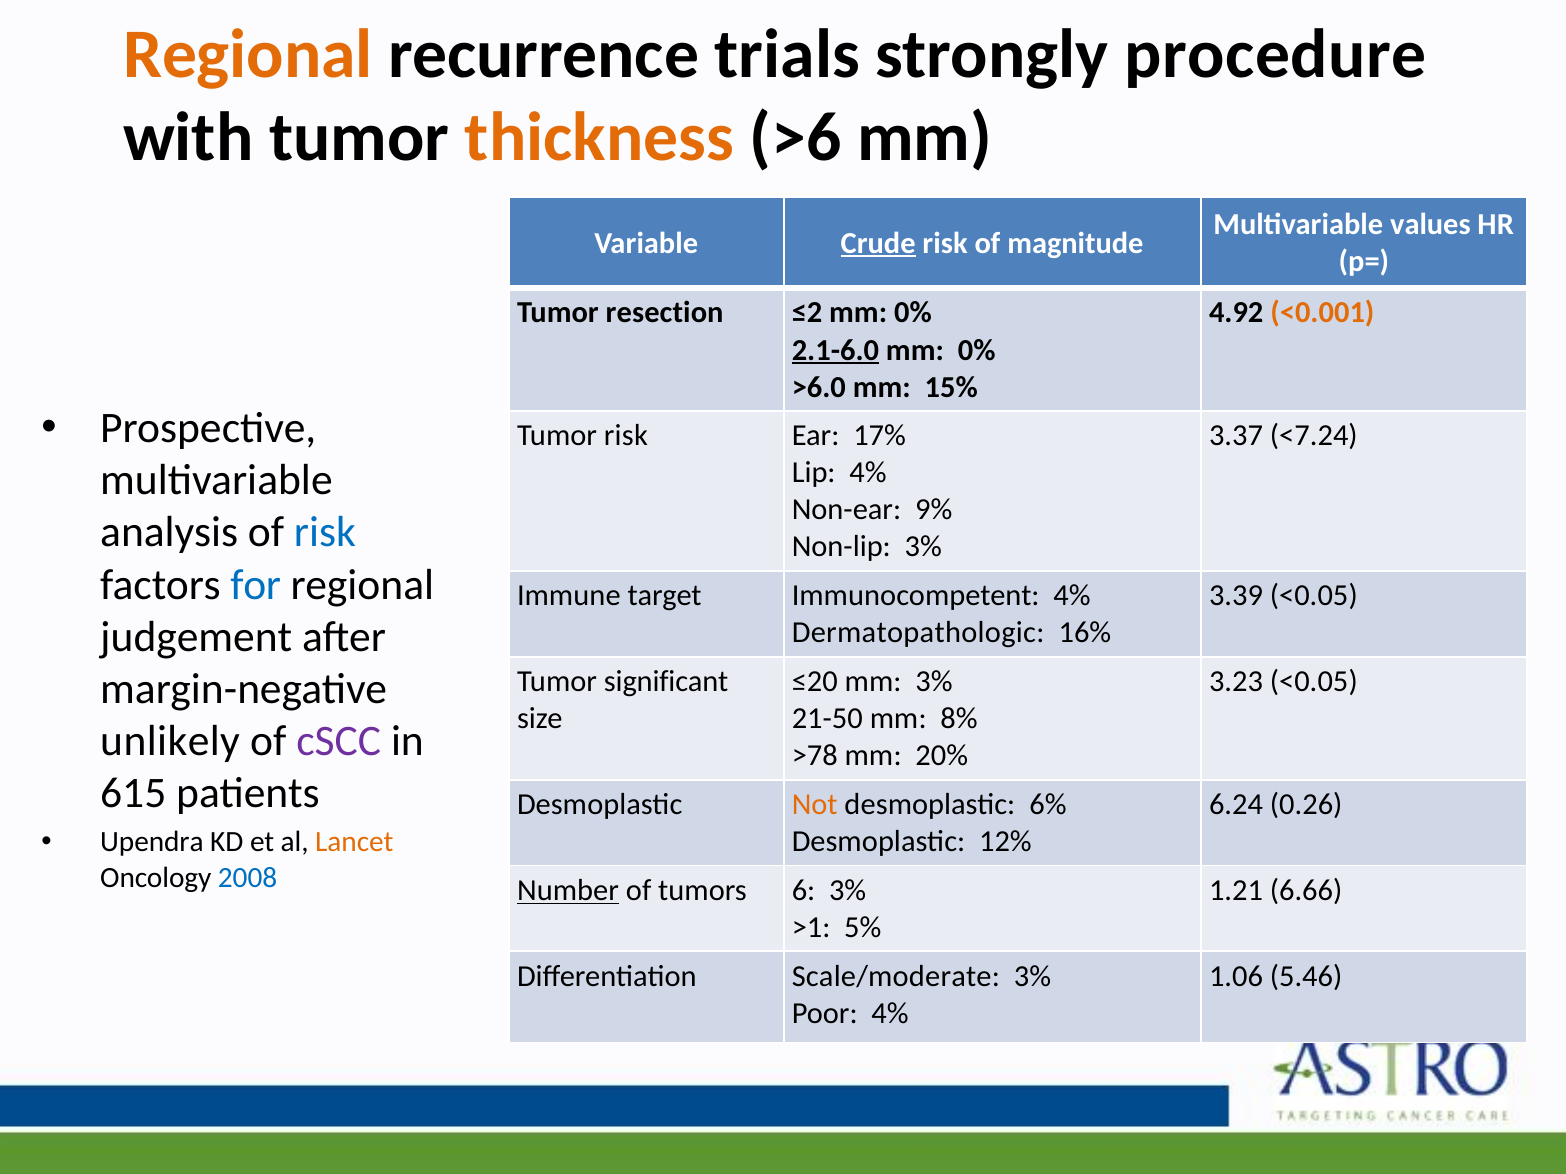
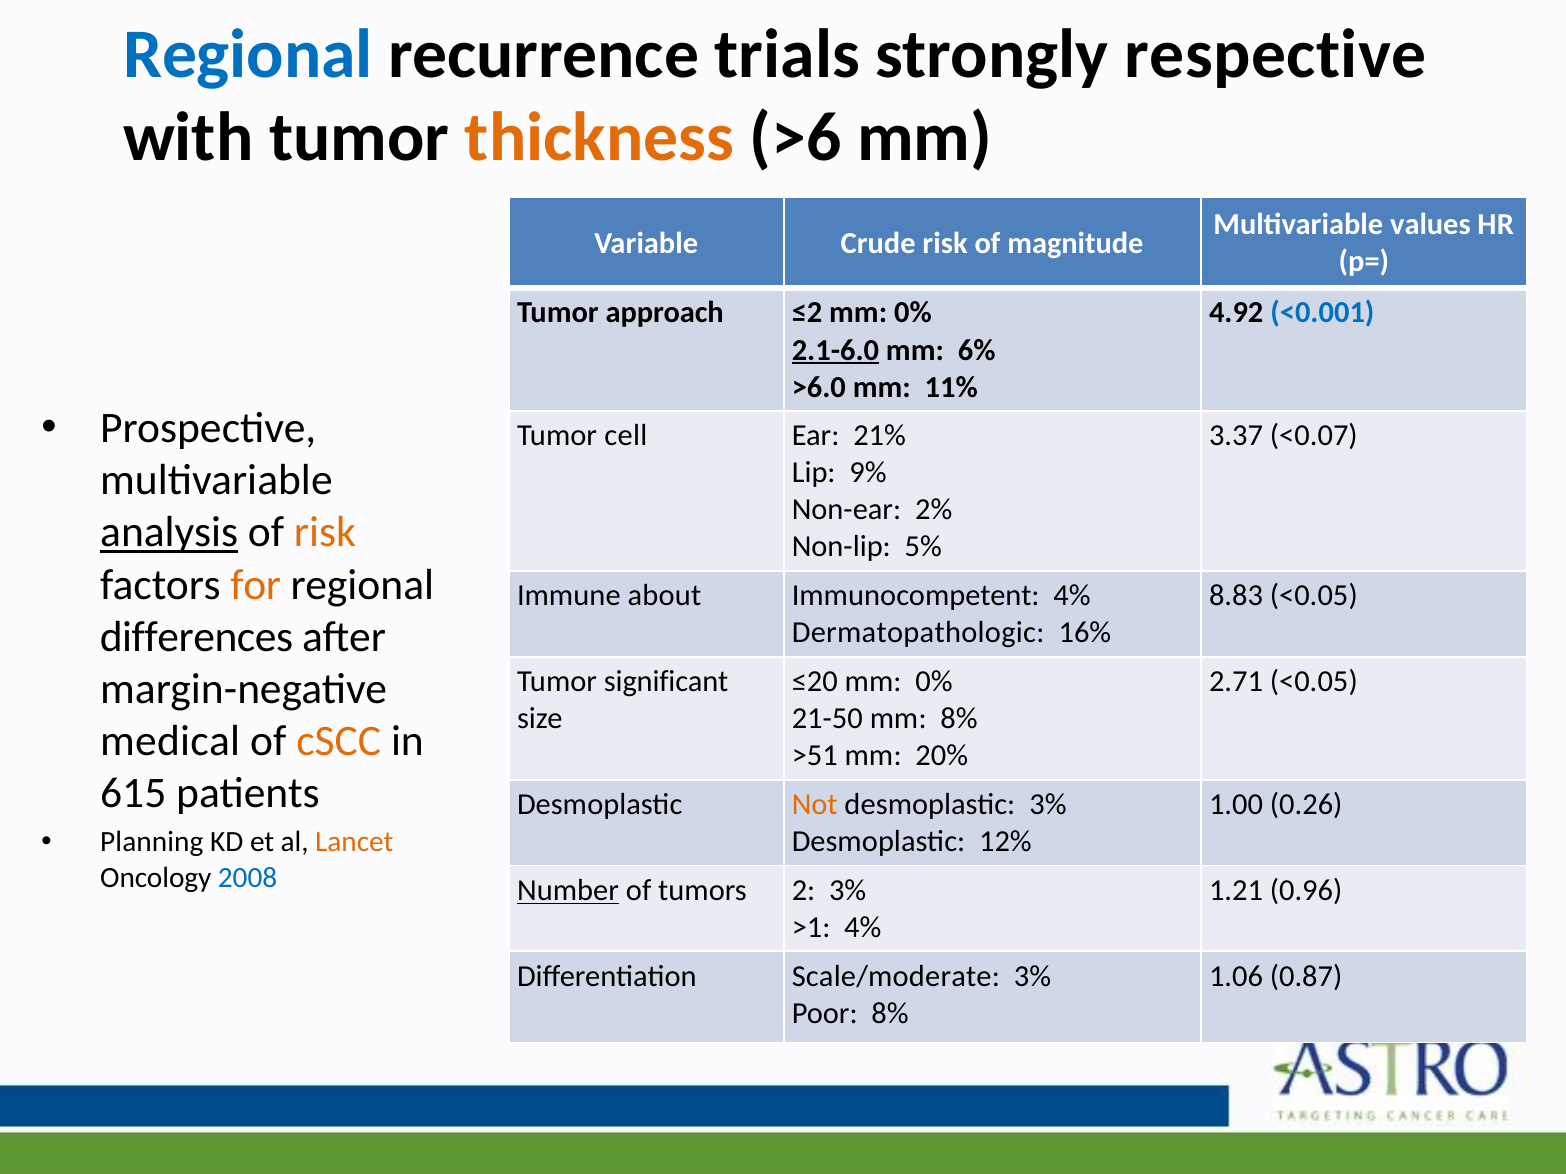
Regional at (248, 54) colour: orange -> blue
procedure: procedure -> respective
Crude underline: present -> none
resection: resection -> approach
<0.001 colour: orange -> blue
0% at (977, 350): 0% -> 6%
15%: 15% -> 11%
Tumor risk: risk -> cell
17%: 17% -> 21%
<7.24: <7.24 -> <0.07
Lip 4%: 4% -> 9%
9%: 9% -> 2%
analysis underline: none -> present
risk at (325, 533) colour: blue -> orange
Non-lip 3%: 3% -> 5%
for colour: blue -> orange
target: target -> about
3.39: 3.39 -> 8.83
judgement: judgement -> differences
≤20 mm 3%: 3% -> 0%
3.23: 3.23 -> 2.71
unlikely: unlikely -> medical
cSCC colour: purple -> orange
>78: >78 -> >51
desmoplastic 6%: 6% -> 3%
6.24: 6.24 -> 1.00
Upendra: Upendra -> Planning
6: 6 -> 2
6.66: 6.66 -> 0.96
>1 5%: 5% -> 4%
5.46: 5.46 -> 0.87
Poor 4%: 4% -> 8%
